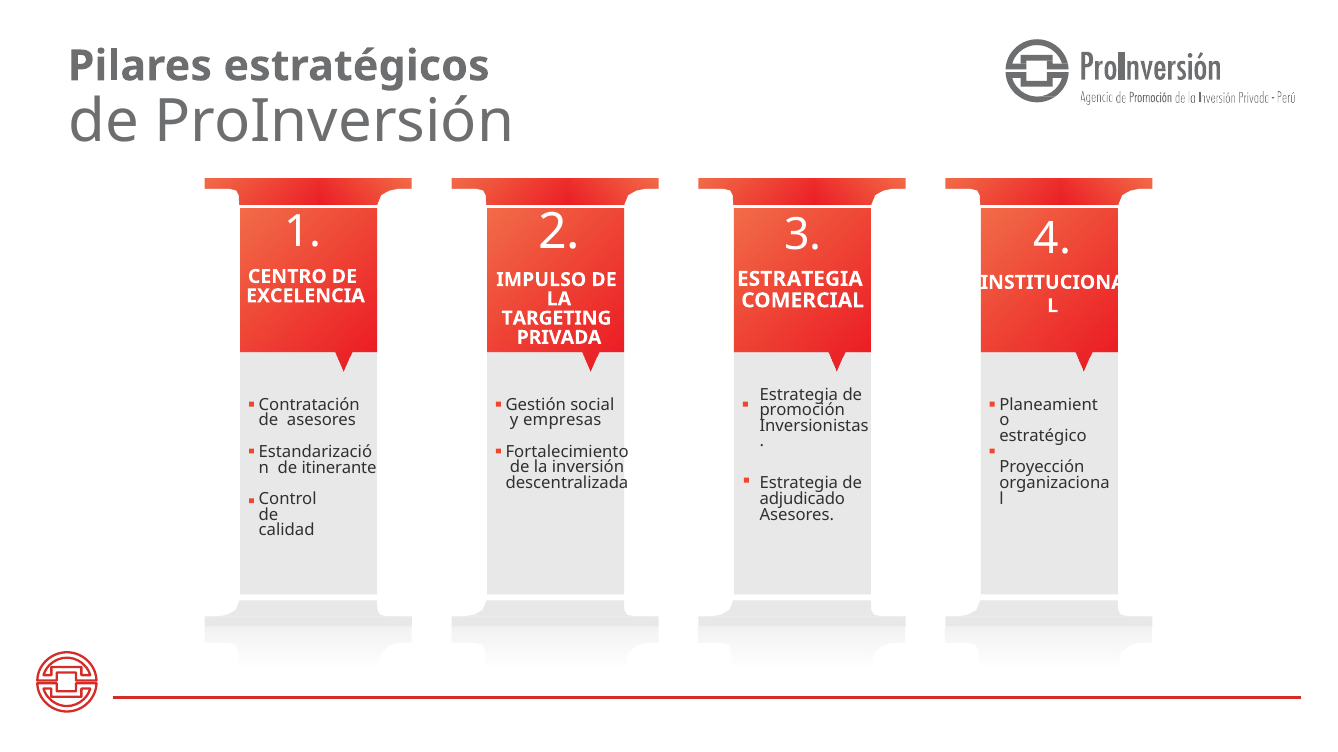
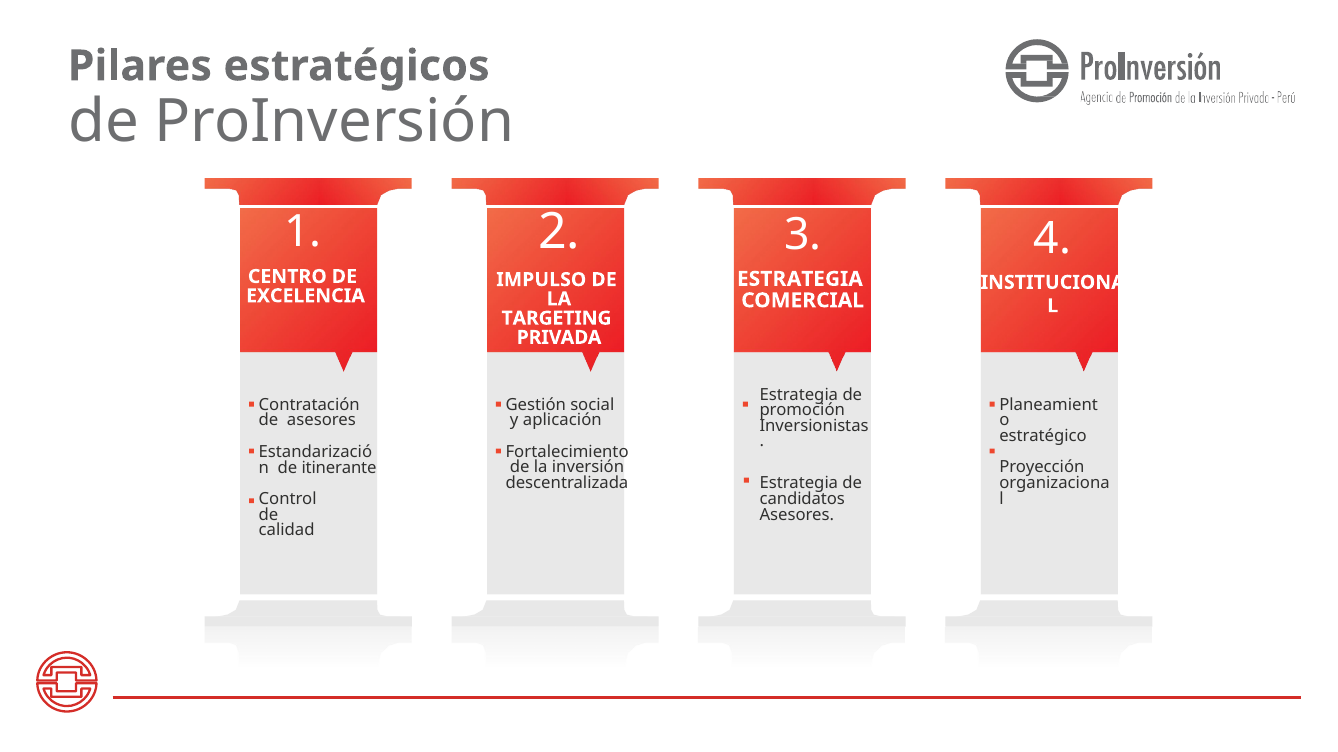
empresas: empresas -> aplicación
adjudicado: adjudicado -> candidatos
